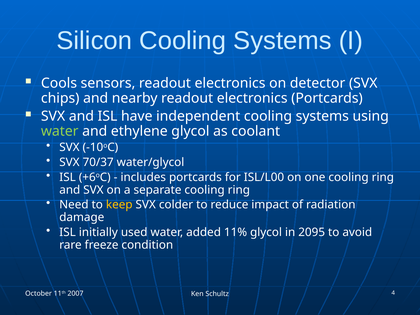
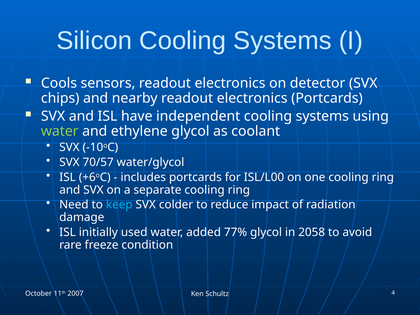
70/37: 70/37 -> 70/57
keep colour: yellow -> light blue
11%: 11% -> 77%
2095: 2095 -> 2058
